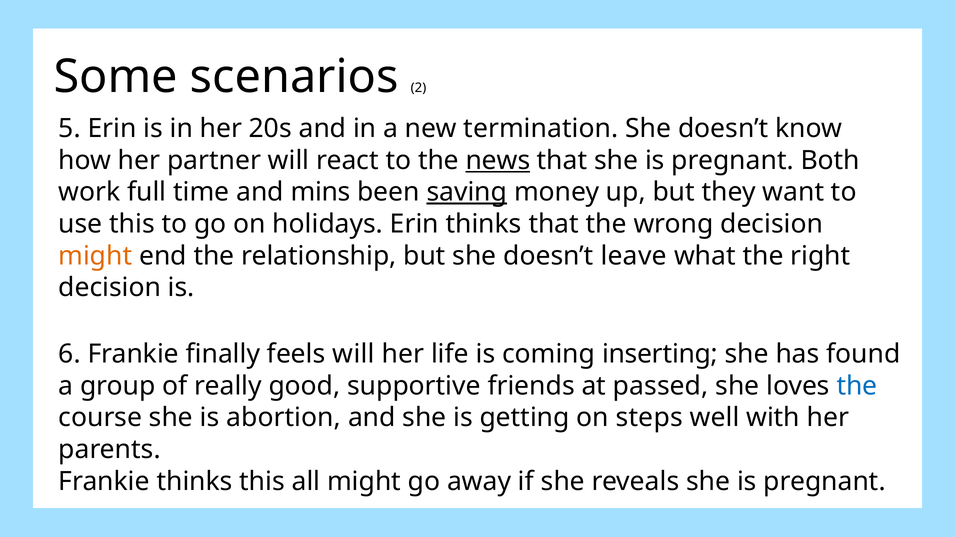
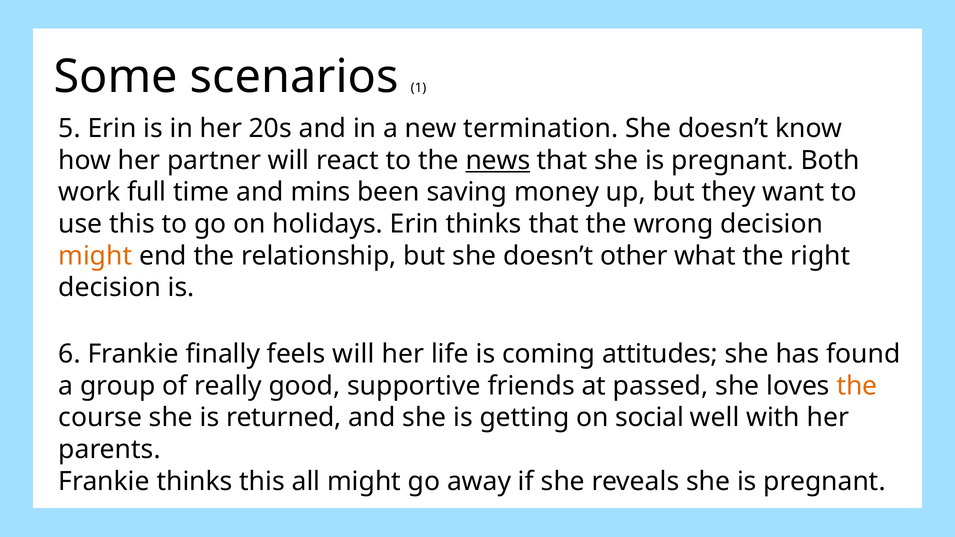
2: 2 -> 1
saving underline: present -> none
leave: leave -> other
inserting: inserting -> attitudes
the at (857, 386) colour: blue -> orange
abortion: abortion -> returned
steps: steps -> social
